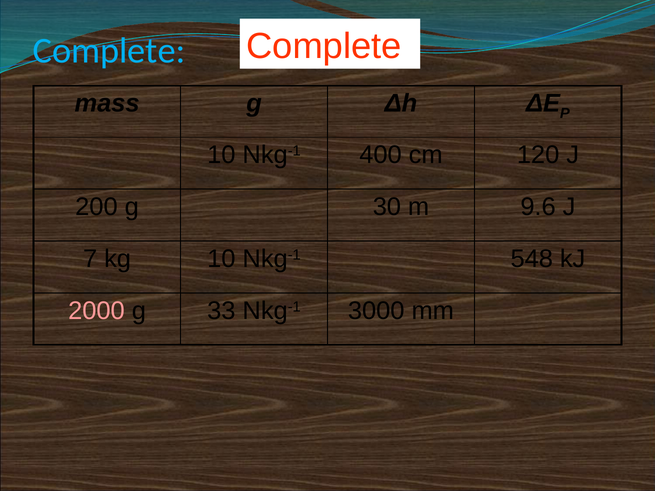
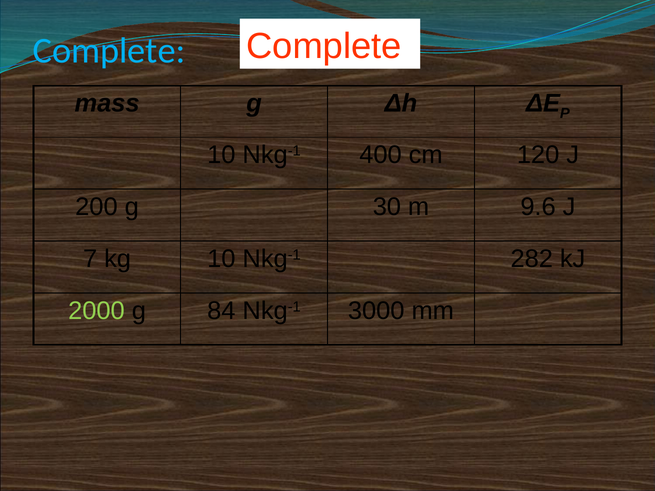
548: 548 -> 282
2000 colour: pink -> light green
33: 33 -> 84
